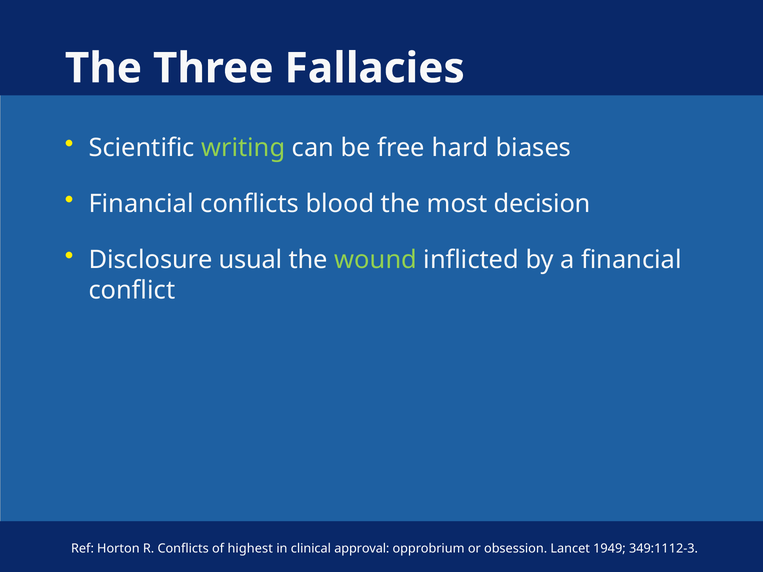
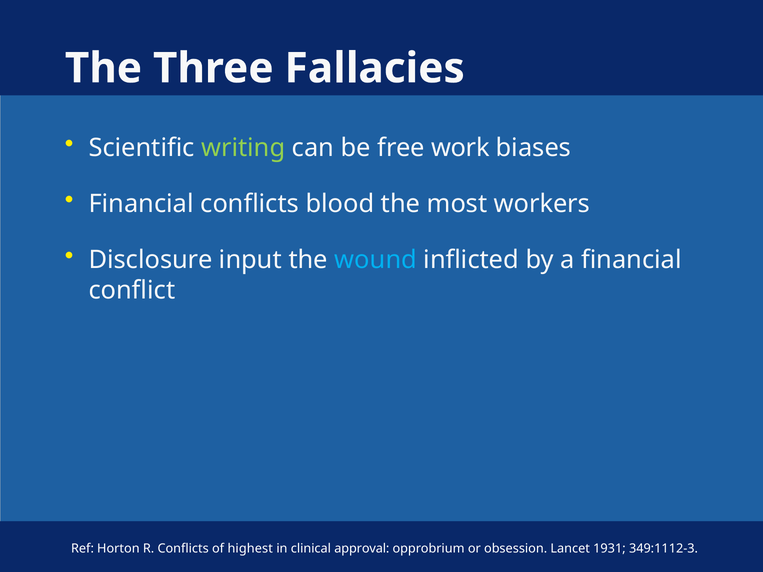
hard: hard -> work
decision: decision -> workers
usual: usual -> input
wound colour: light green -> light blue
1949: 1949 -> 1931
